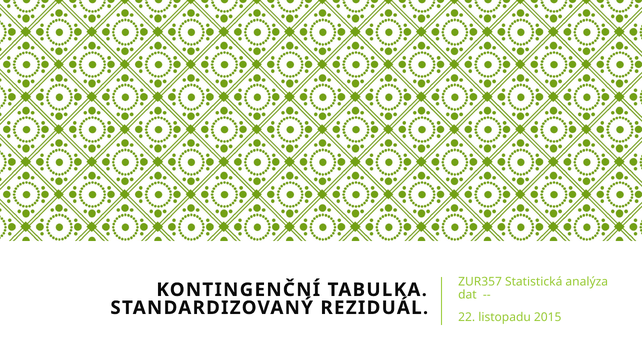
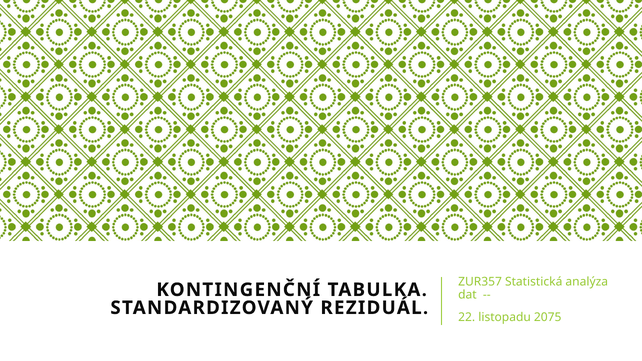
2015: 2015 -> 2075
